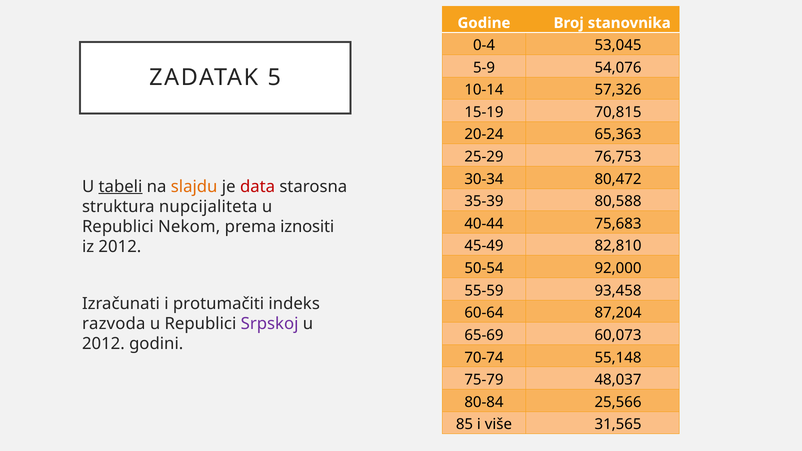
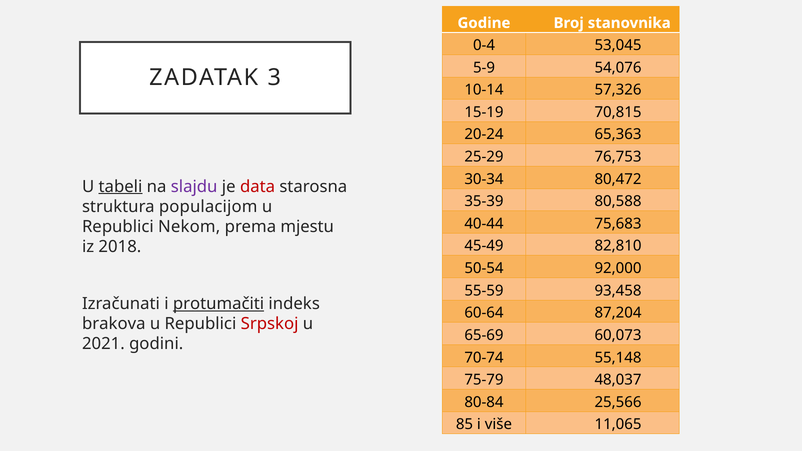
5: 5 -> 3
slajdu colour: orange -> purple
nupcijaliteta: nupcijaliteta -> populacijom
iznositi: iznositi -> mjestu
iz 2012: 2012 -> 2018
protumačiti underline: none -> present
razvoda: razvoda -> brakova
Srpskoj colour: purple -> red
2012 at (103, 344): 2012 -> 2021
31,565: 31,565 -> 11,065
